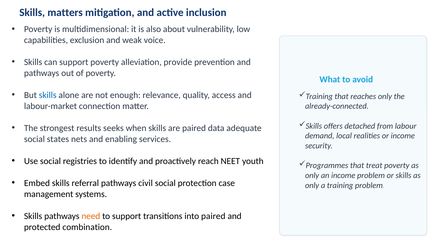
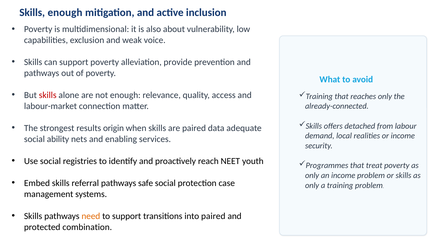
Skills matters: matters -> enough
skills at (48, 95) colour: blue -> red
seeks: seeks -> origin
states: states -> ability
civil: civil -> safe
